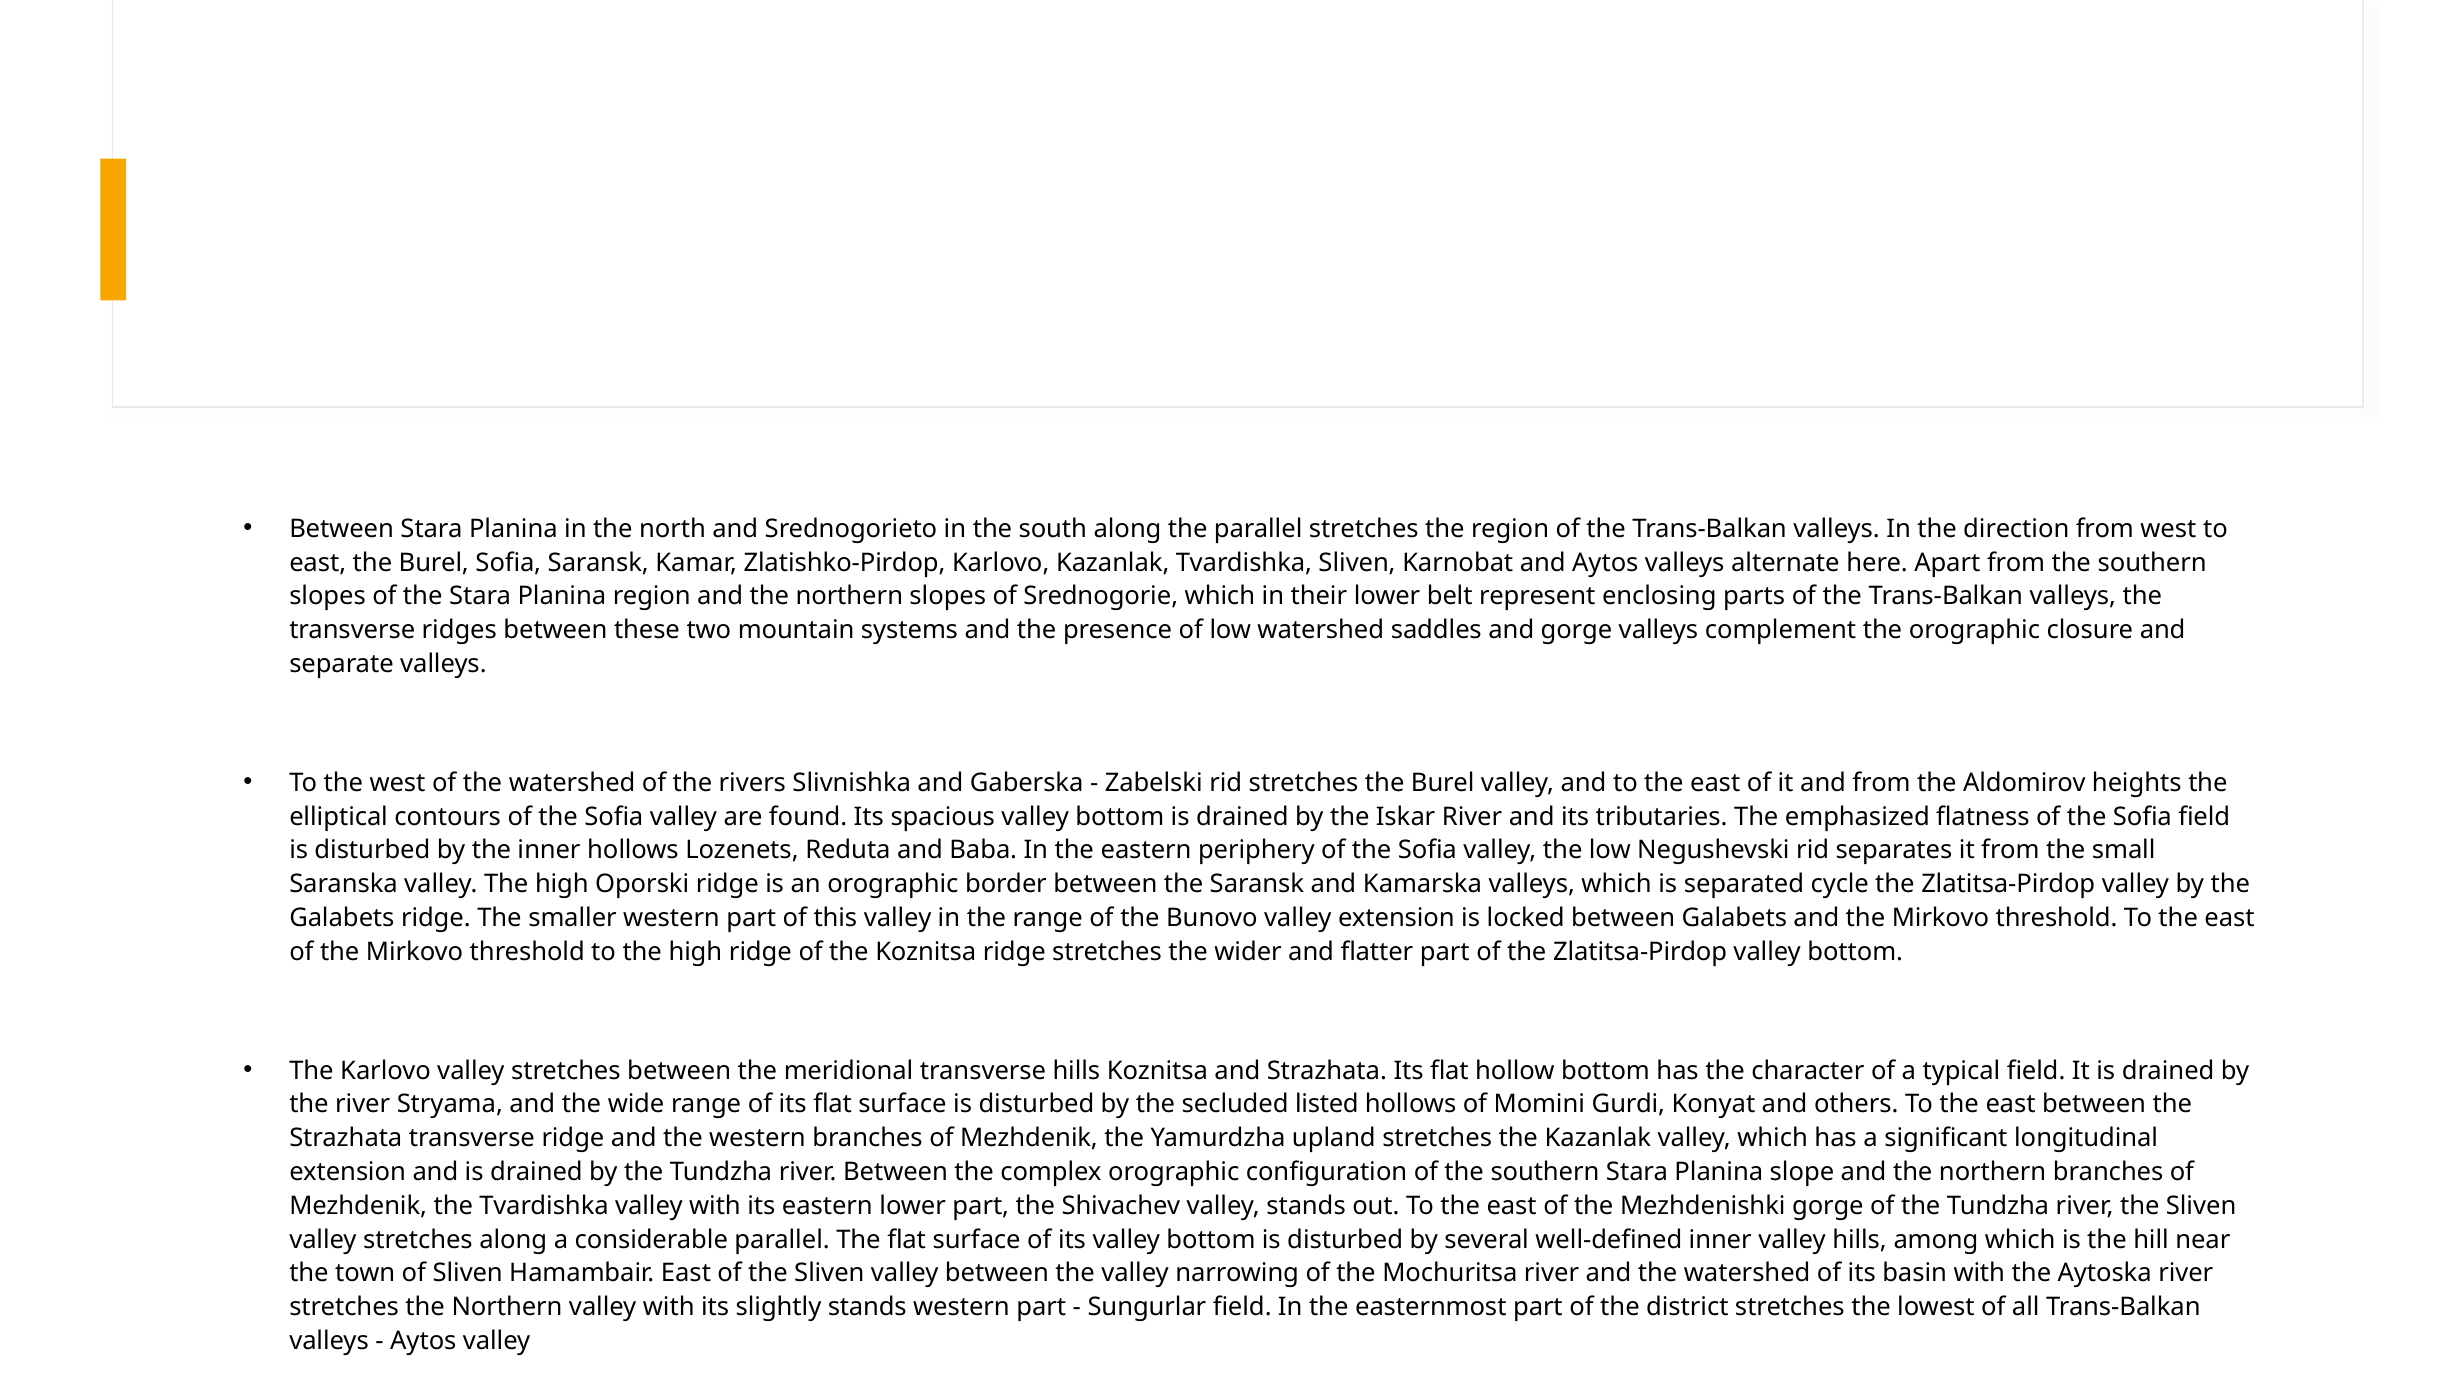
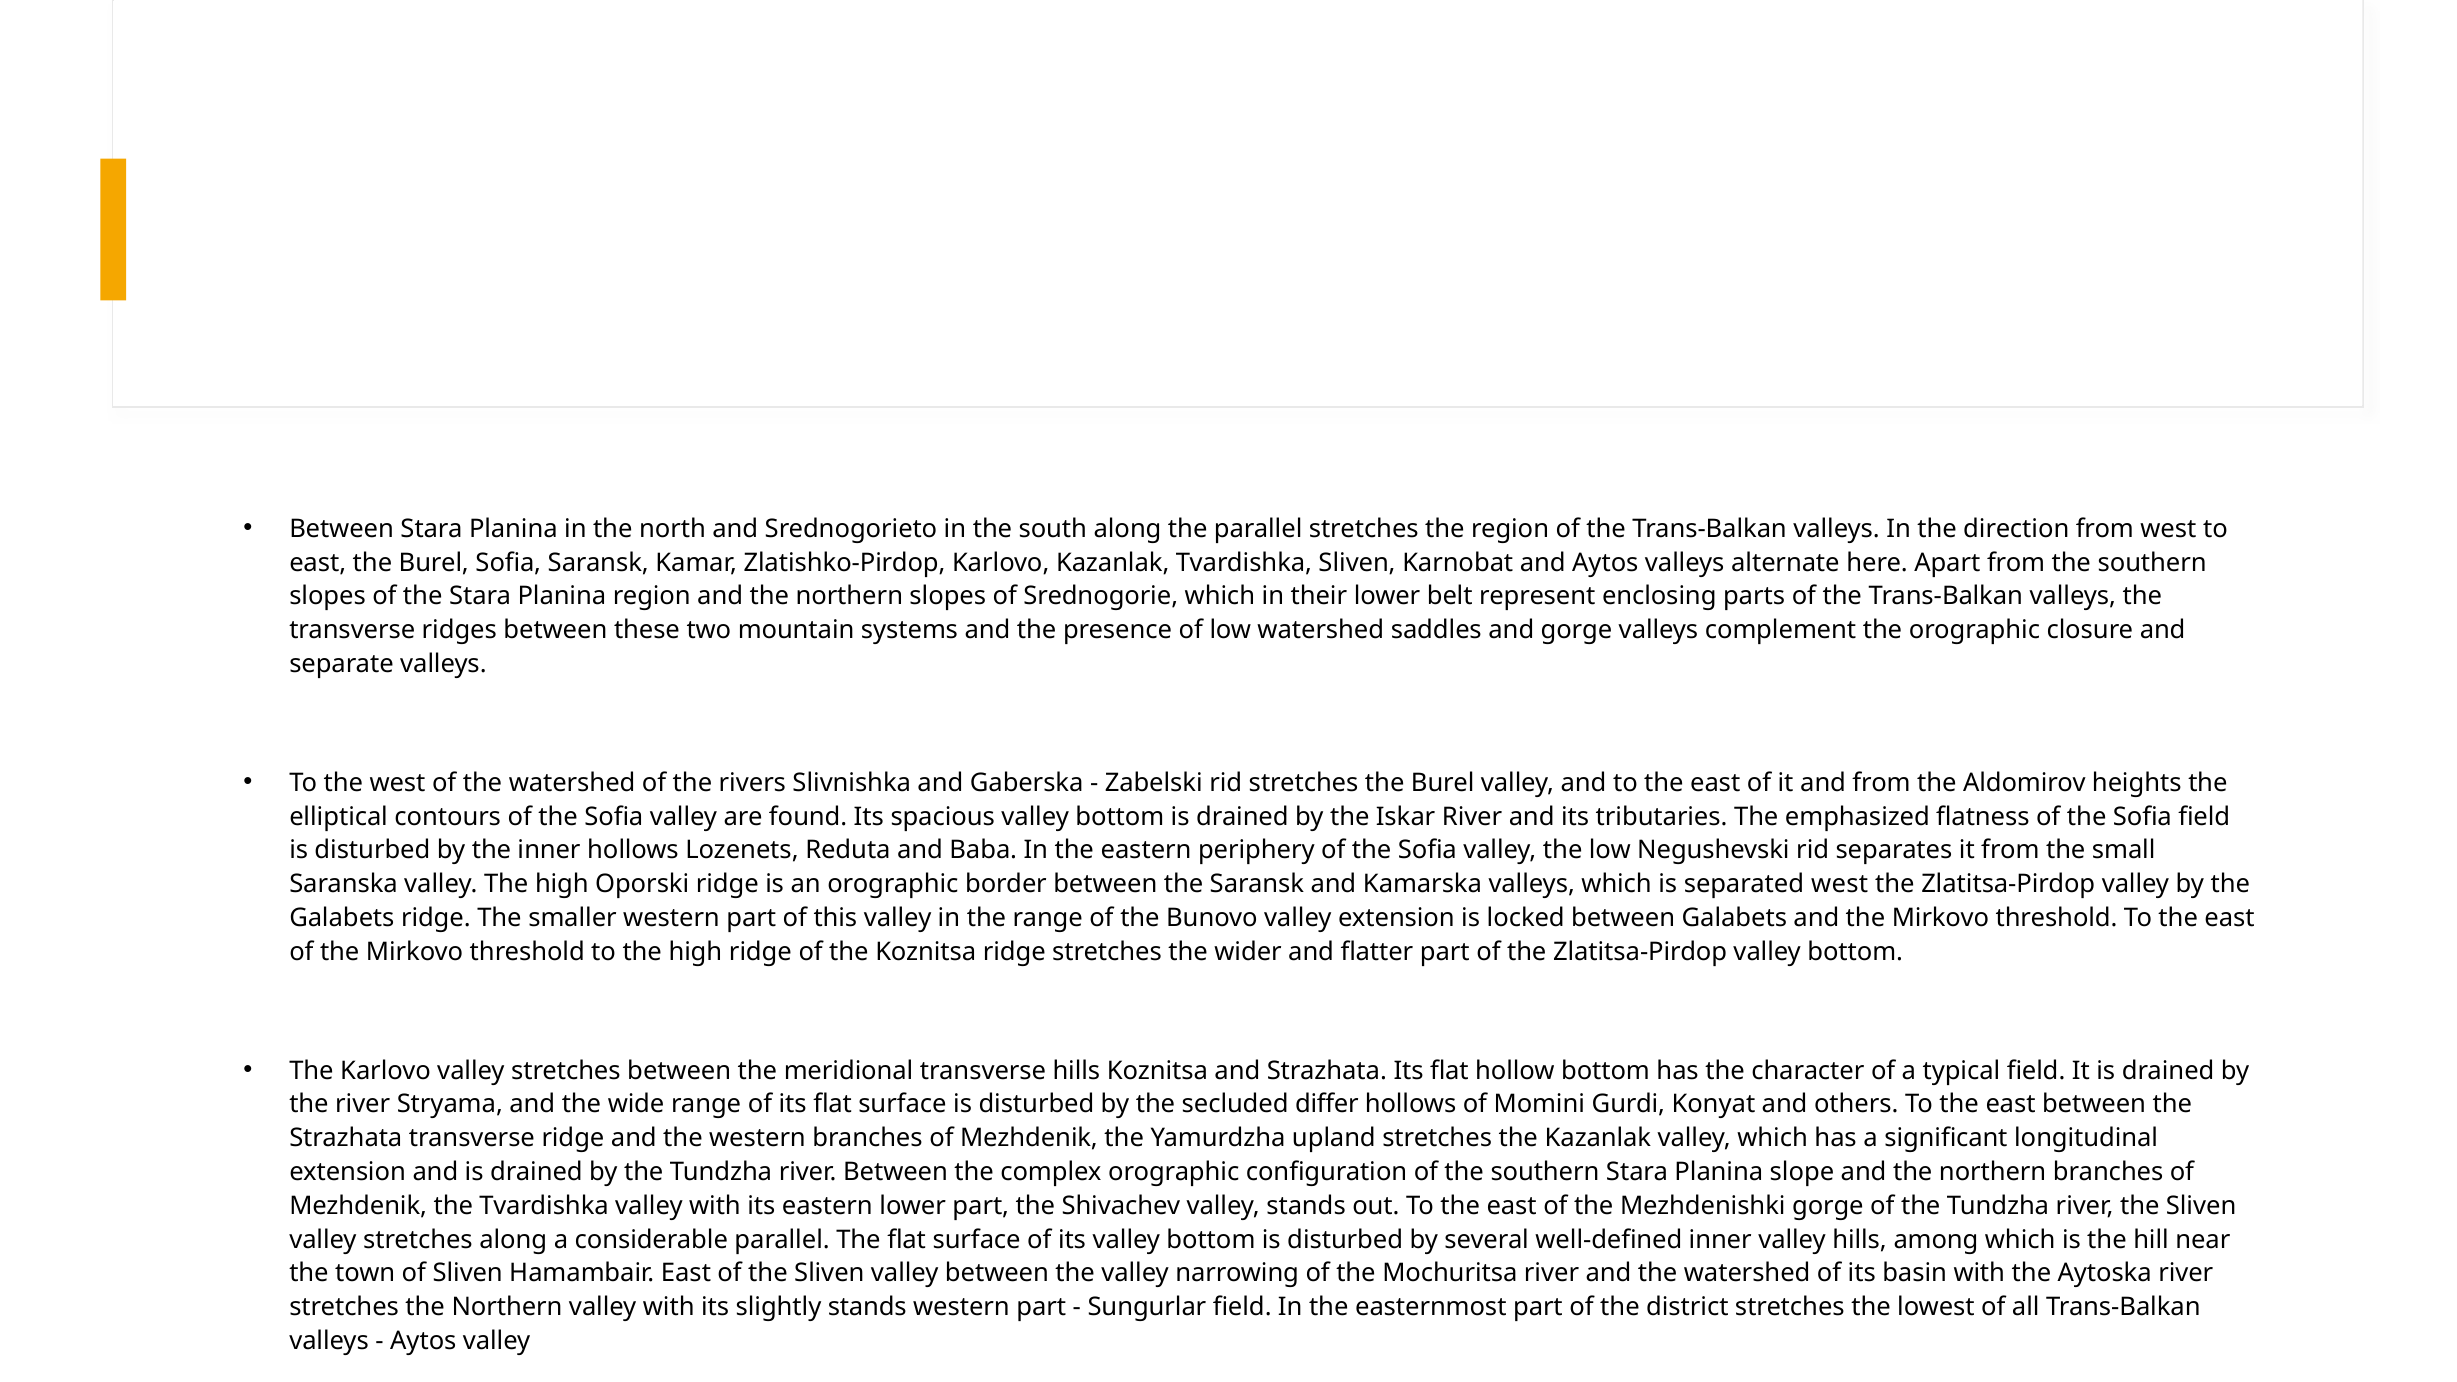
separated cycle: cycle -> west
listed: listed -> differ
